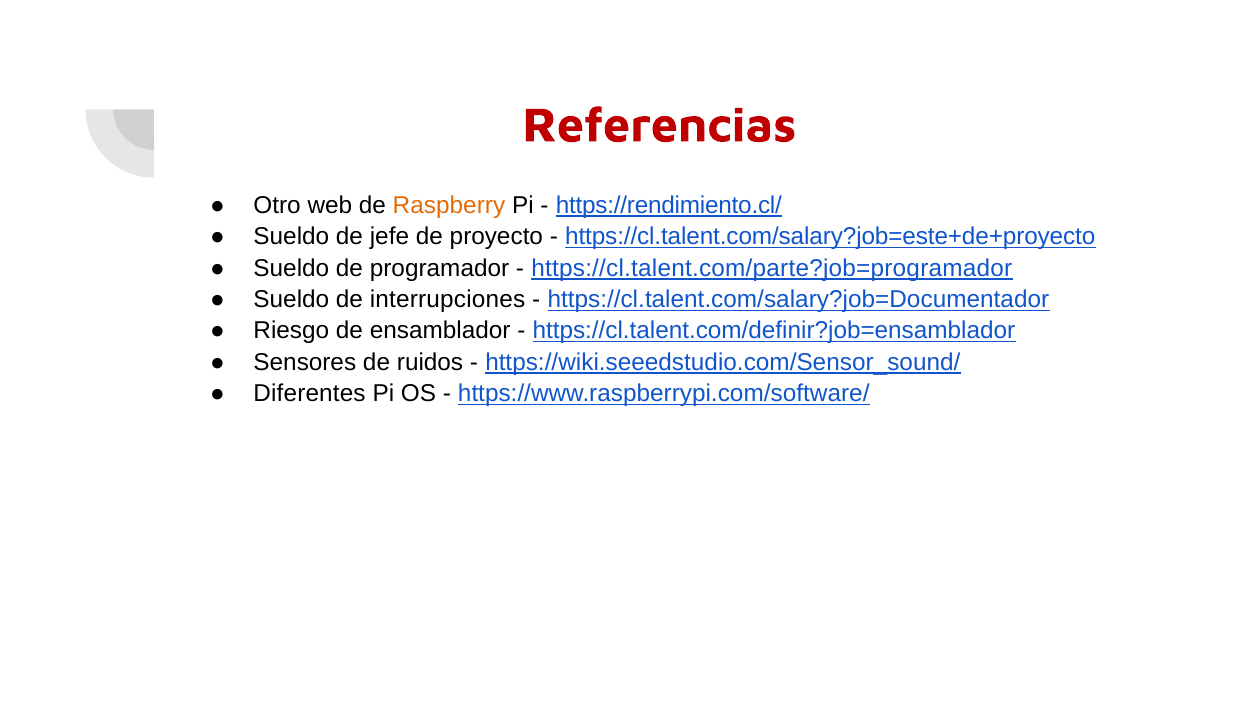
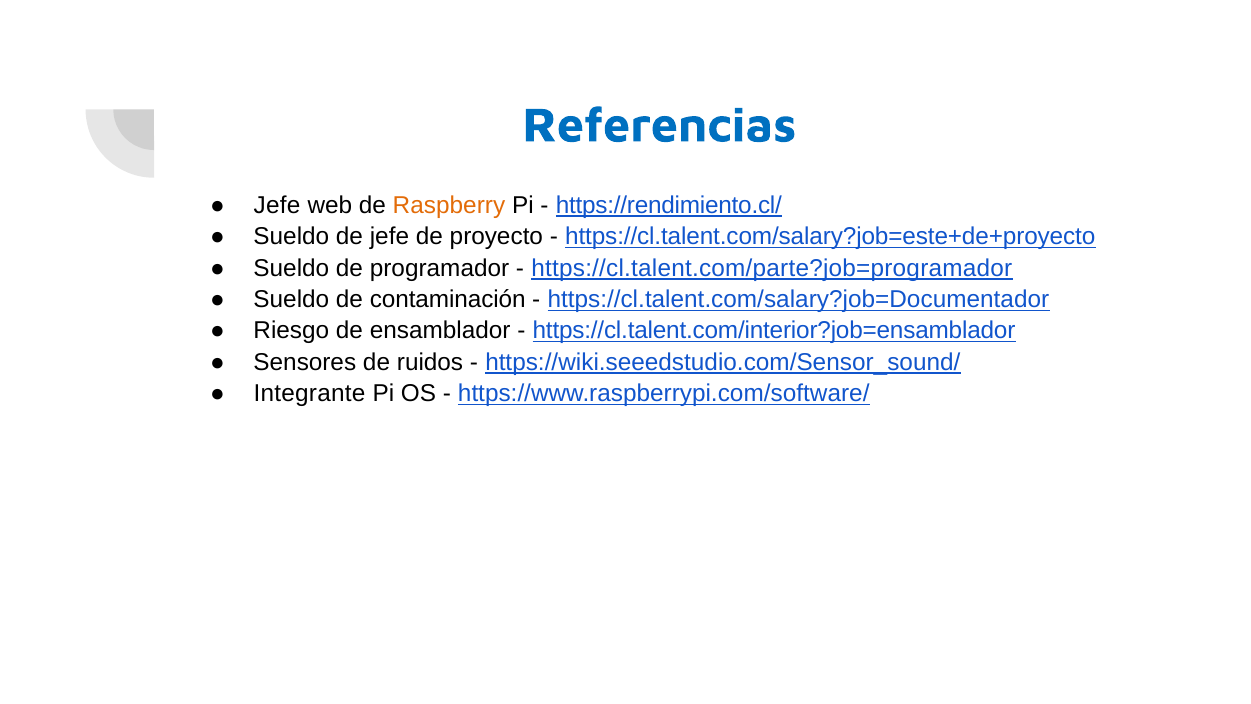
Referencias colour: red -> blue
Otro at (277, 205): Otro -> Jefe
interrupciones: interrupciones -> contaminación
https://cl.talent.com/definir?job=ensamblador: https://cl.talent.com/definir?job=ensamblador -> https://cl.talent.com/interior?job=ensamblador
Diferentes: Diferentes -> Integrante
